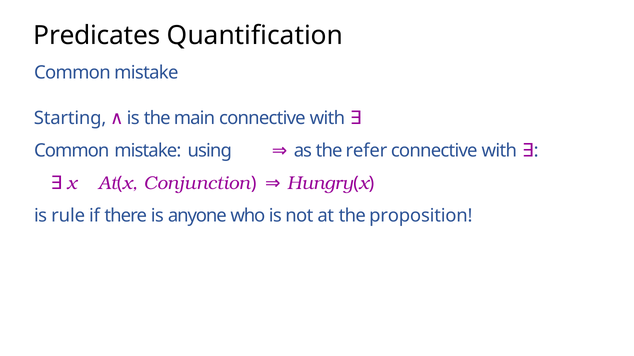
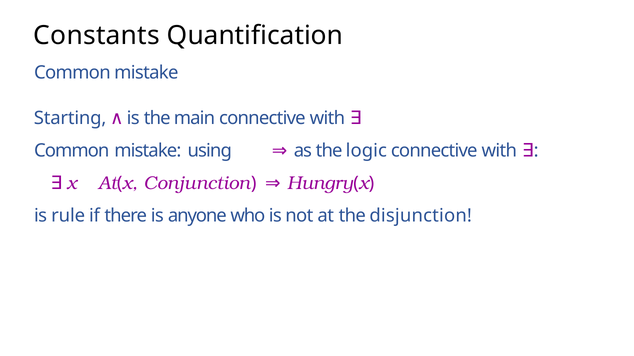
Predicates: Predicates -> Constants
refer: refer -> logic
proposition: proposition -> disjunction
